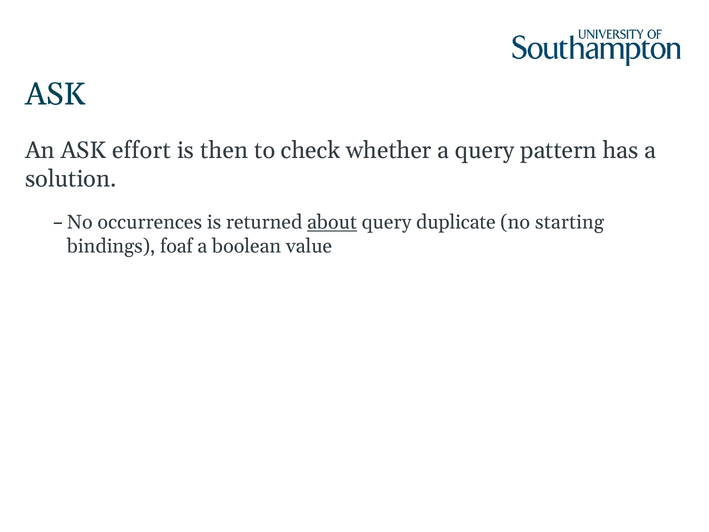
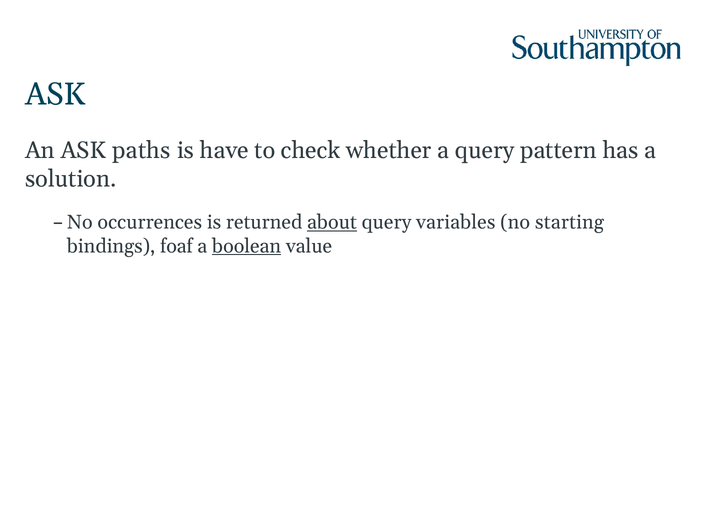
effort: effort -> paths
then: then -> have
duplicate: duplicate -> variables
boolean underline: none -> present
